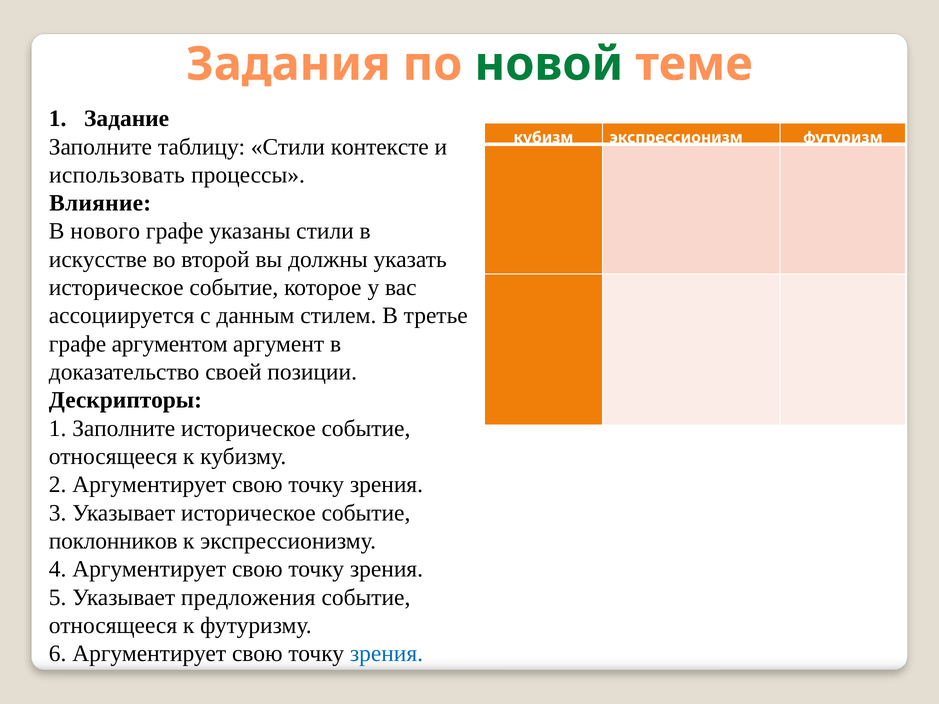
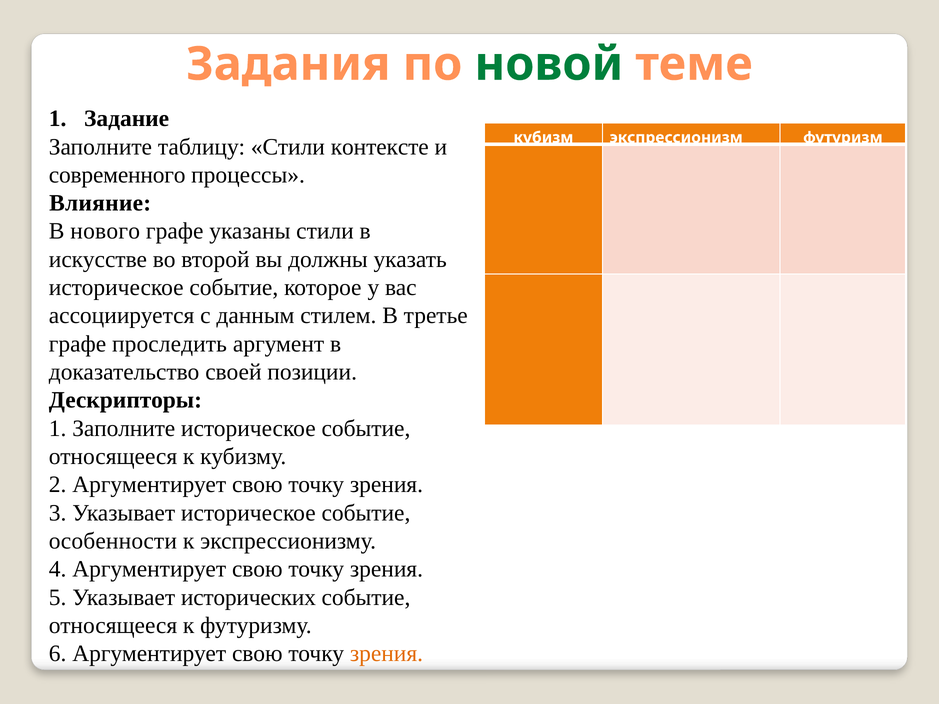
использовать: использовать -> современного
аргументом: аргументом -> проследить
поклонников: поклонников -> особенности
предложения: предложения -> исторических
зрения at (386, 654) colour: blue -> orange
